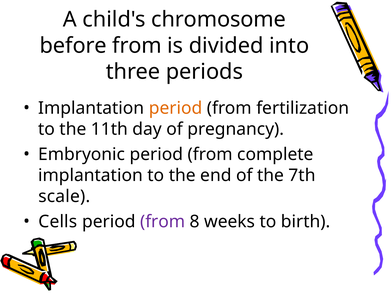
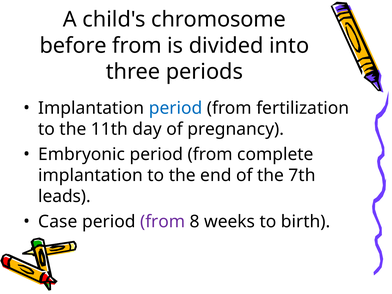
period at (176, 108) colour: orange -> blue
scale: scale -> leads
Cells: Cells -> Case
